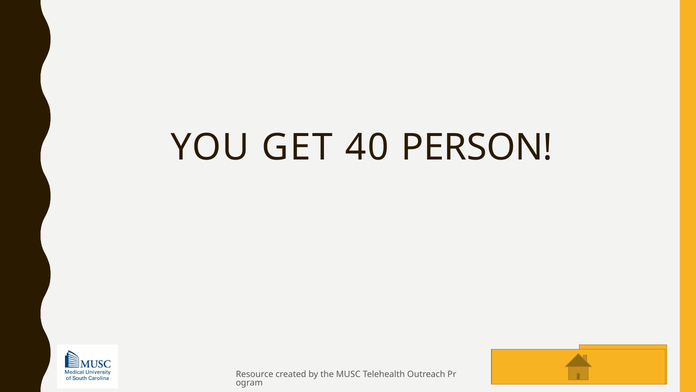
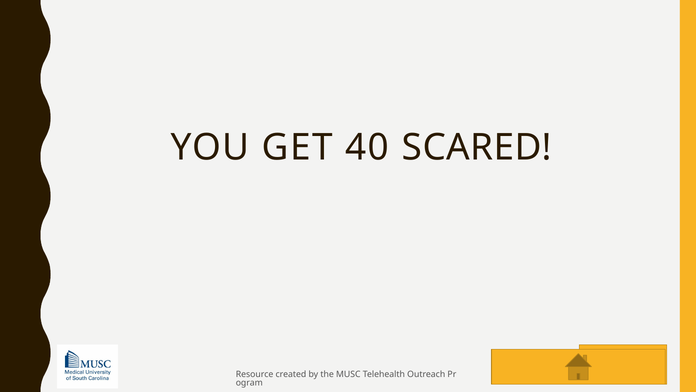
PERSON: PERSON -> SCARED
